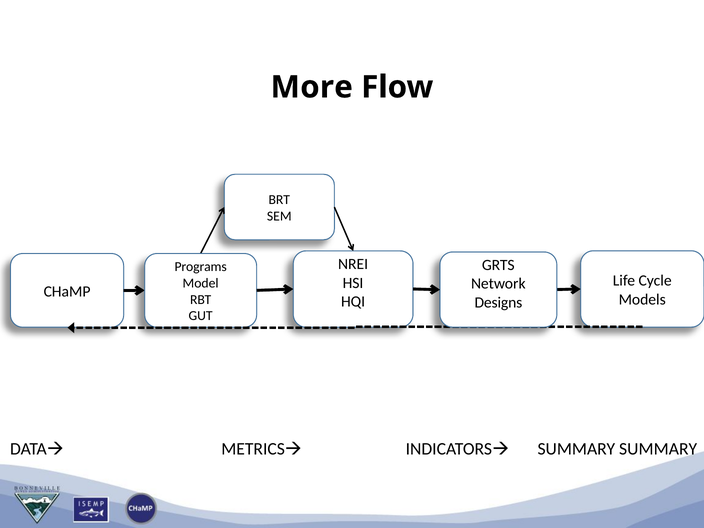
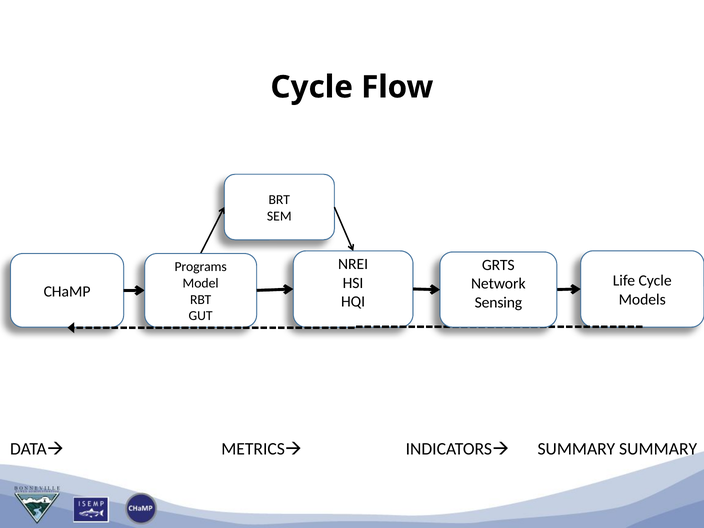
More at (312, 87): More -> Cycle
Designs: Designs -> Sensing
